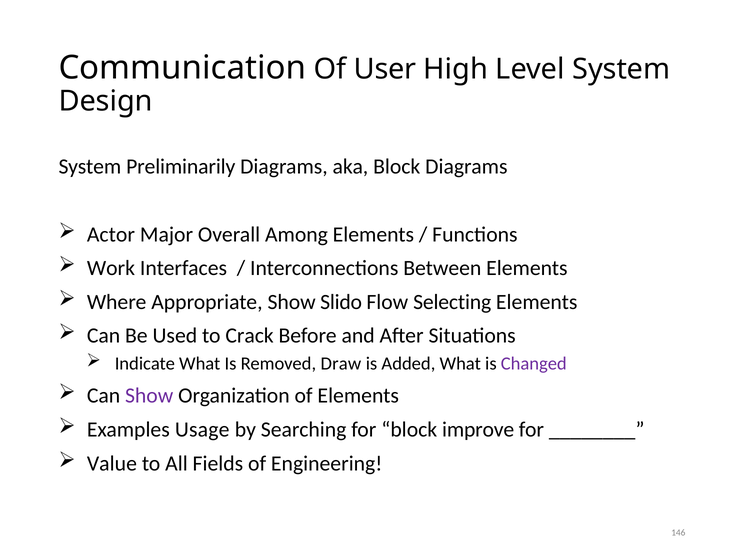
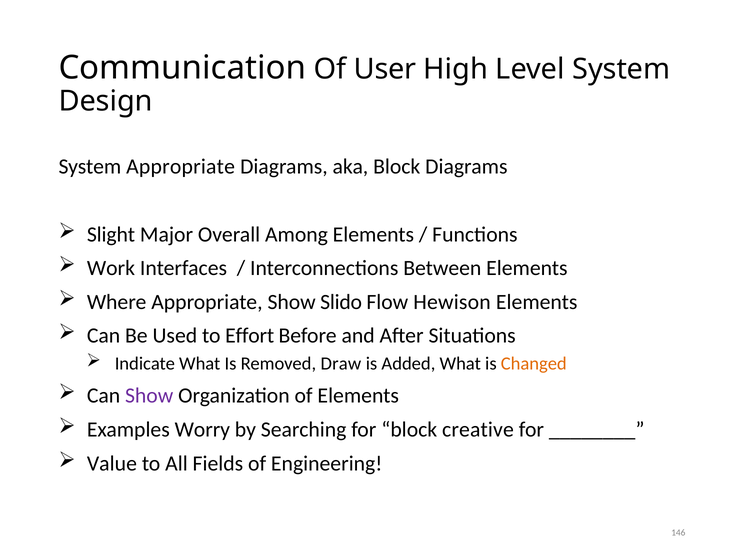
System Preliminarily: Preliminarily -> Appropriate
Actor: Actor -> Slight
Selecting: Selecting -> Hewison
Crack: Crack -> Effort
Changed colour: purple -> orange
Usage: Usage -> Worry
improve: improve -> creative
